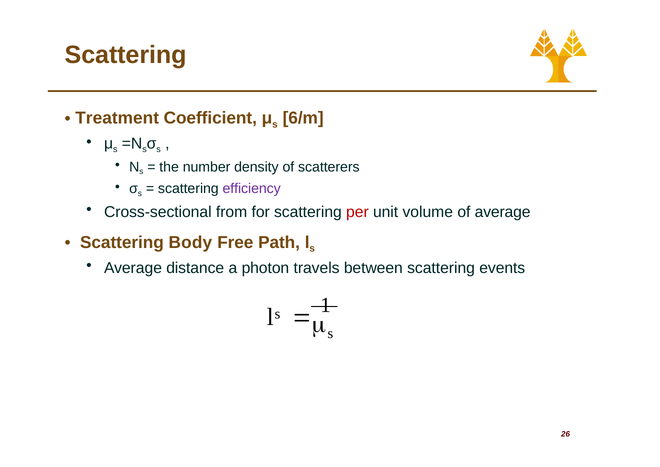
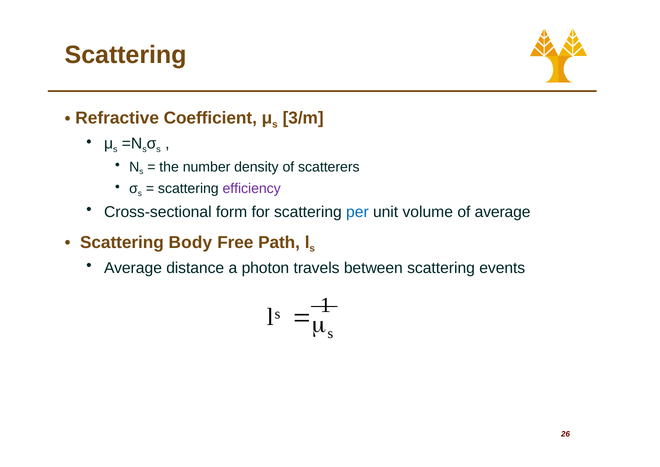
Treatment: Treatment -> Refractive
6/m: 6/m -> 3/m
from: from -> form
per colour: red -> blue
